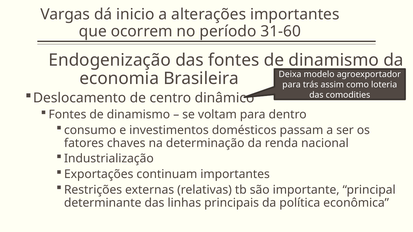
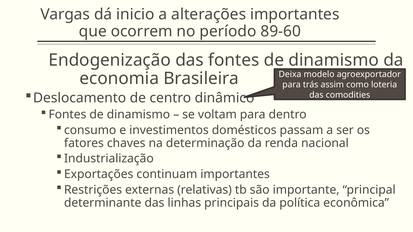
31-60: 31-60 -> 89-60
